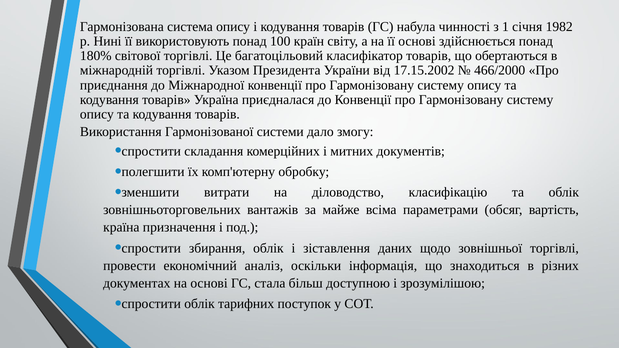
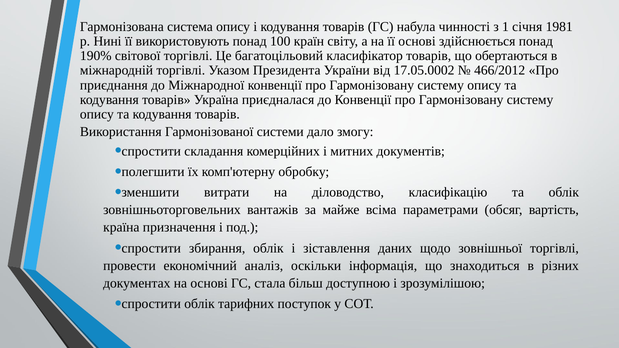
1982: 1982 -> 1981
180%: 180% -> 190%
17.15.2002: 17.15.2002 -> 17.05.0002
466/2000: 466/2000 -> 466/2012
